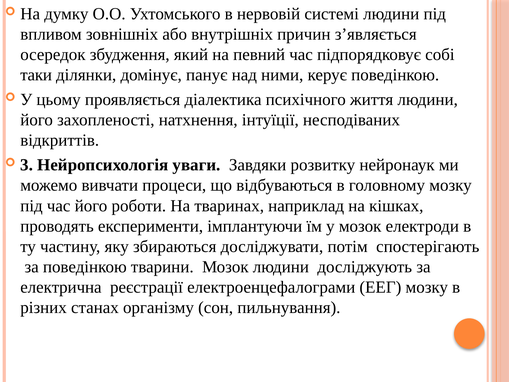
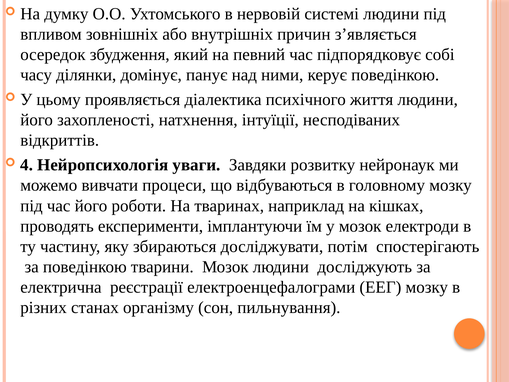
таки: таки -> часу
3: 3 -> 4
